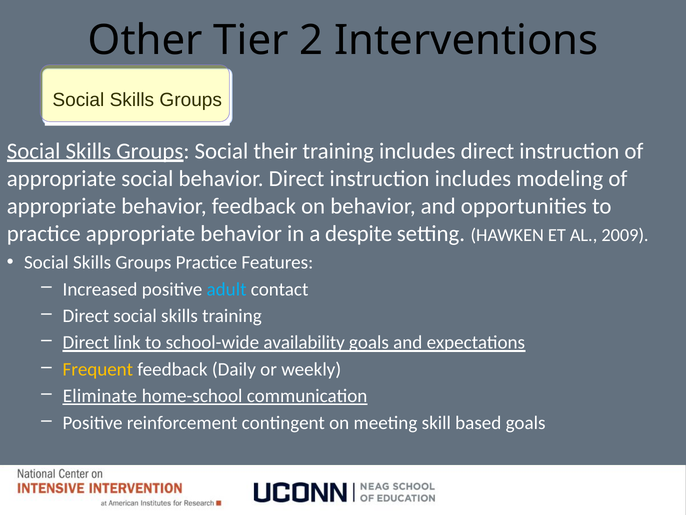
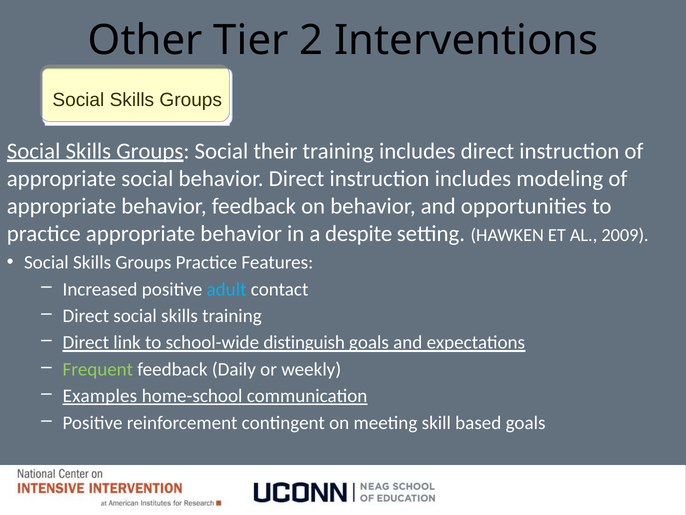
availability: availability -> distinguish
Frequent colour: yellow -> light green
Eliminate: Eliminate -> Examples
